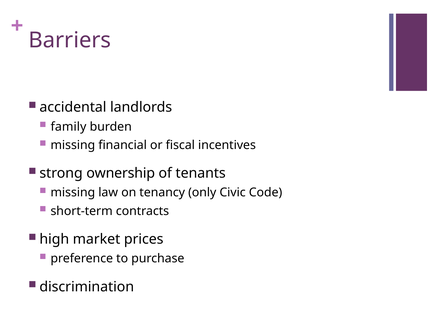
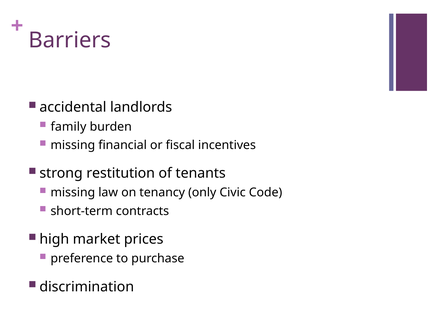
ownership: ownership -> restitution
